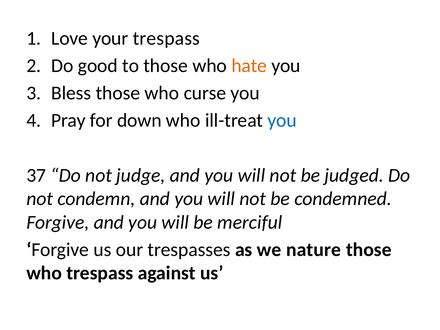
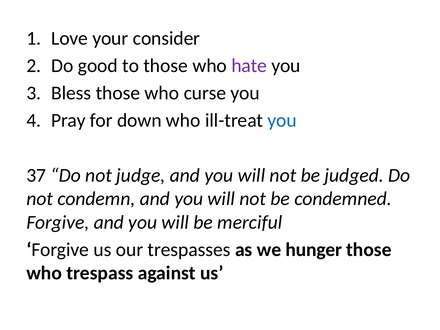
your trespass: trespass -> consider
hate colour: orange -> purple
nature: nature -> hunger
